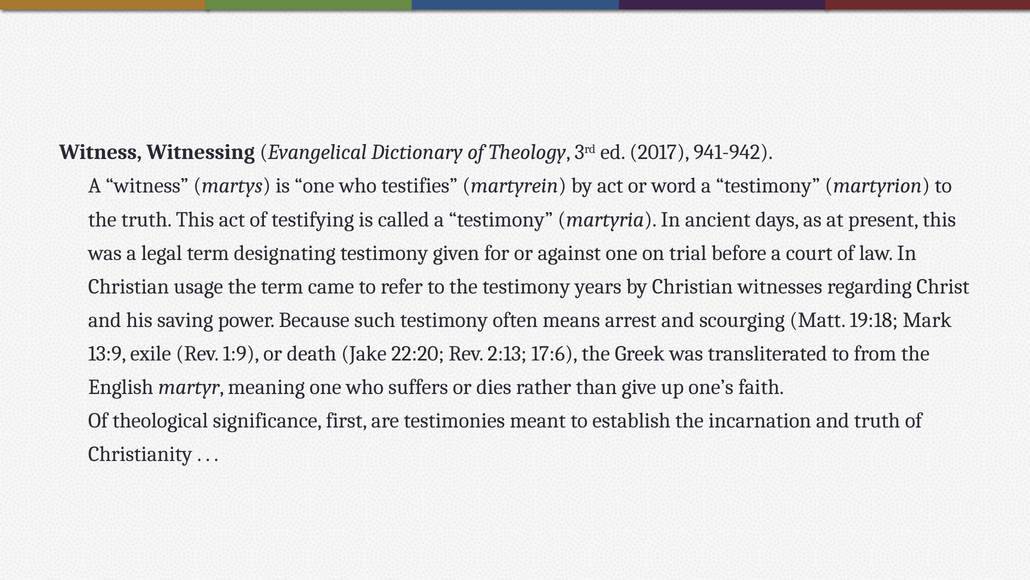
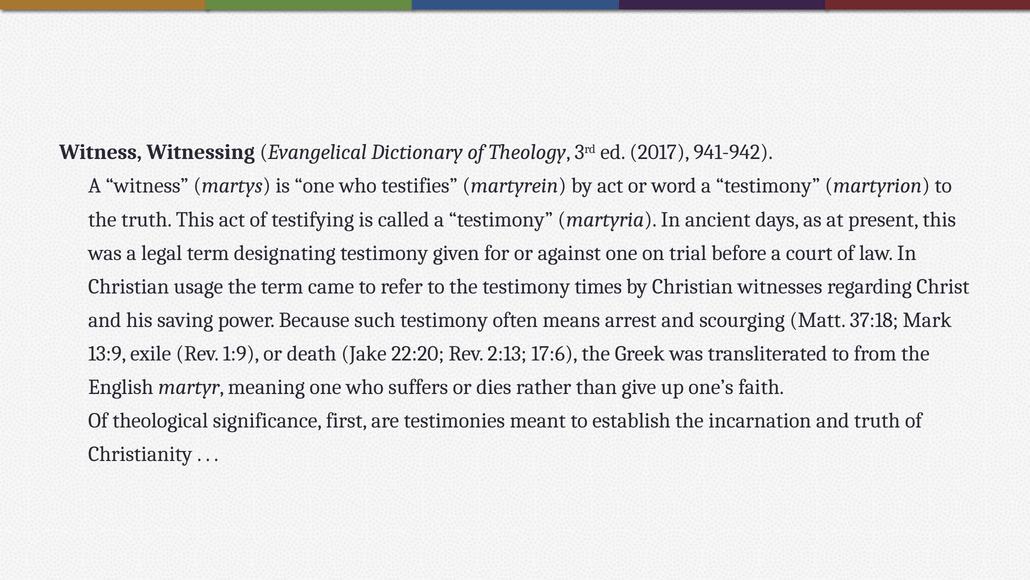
years: years -> times
19:18: 19:18 -> 37:18
